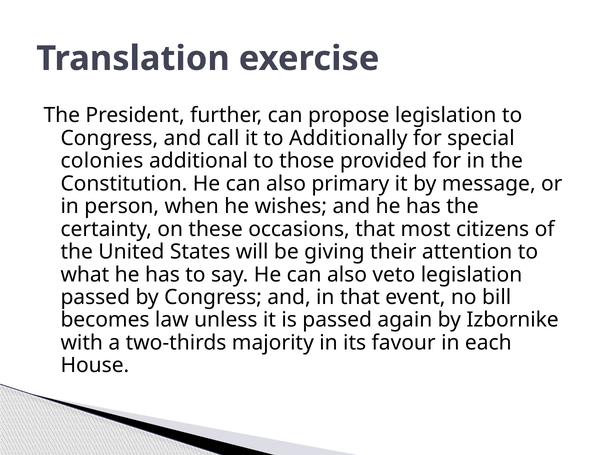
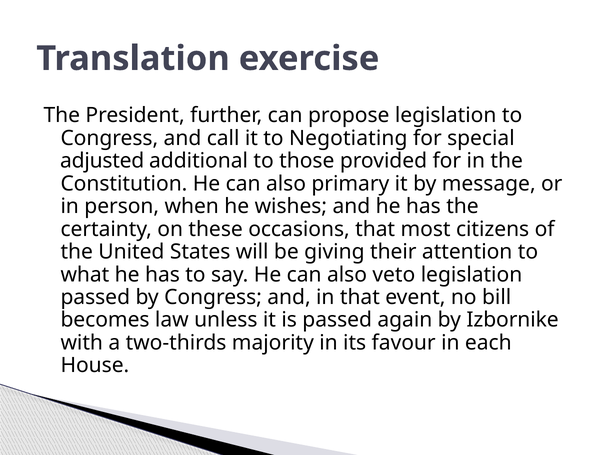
Additionally: Additionally -> Negotiating
colonies: colonies -> adjusted
